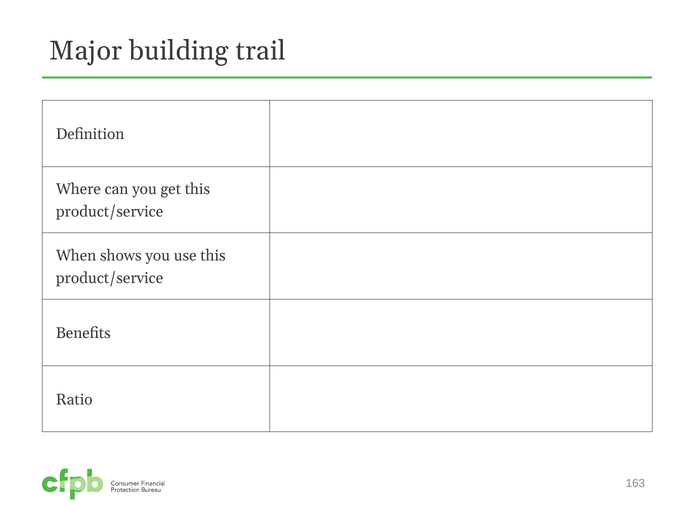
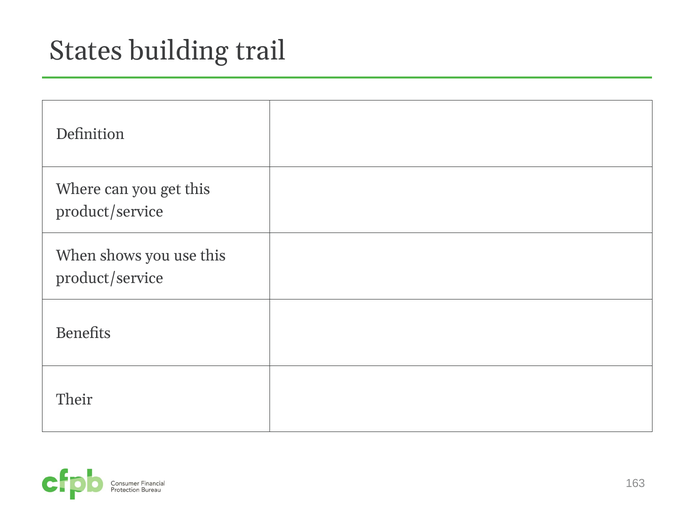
Major: Major -> States
Ratio: Ratio -> Their
